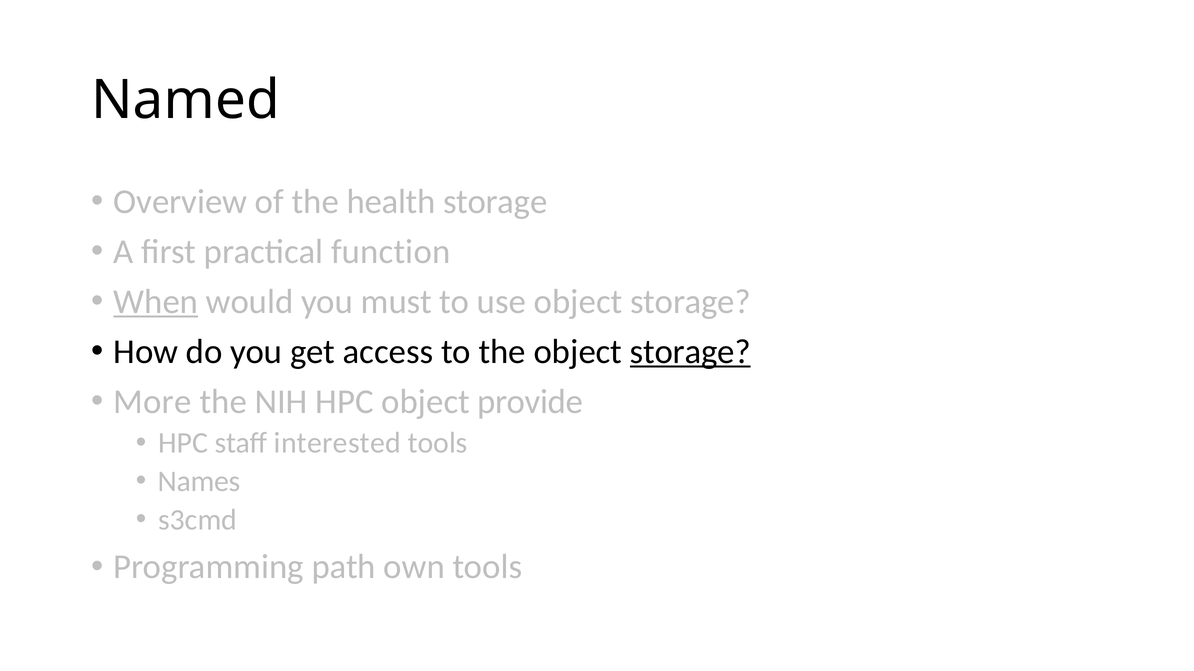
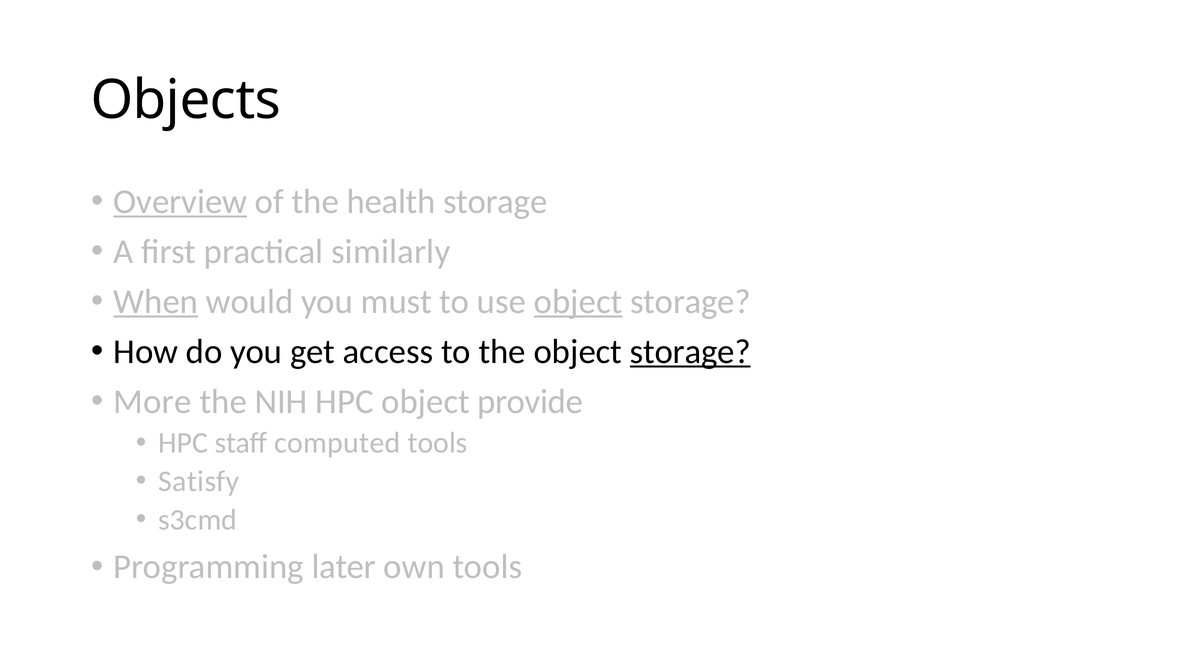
Named: Named -> Objects
Overview underline: none -> present
function: function -> similarly
object at (578, 302) underline: none -> present
interested: interested -> computed
Names: Names -> Satisfy
path: path -> later
